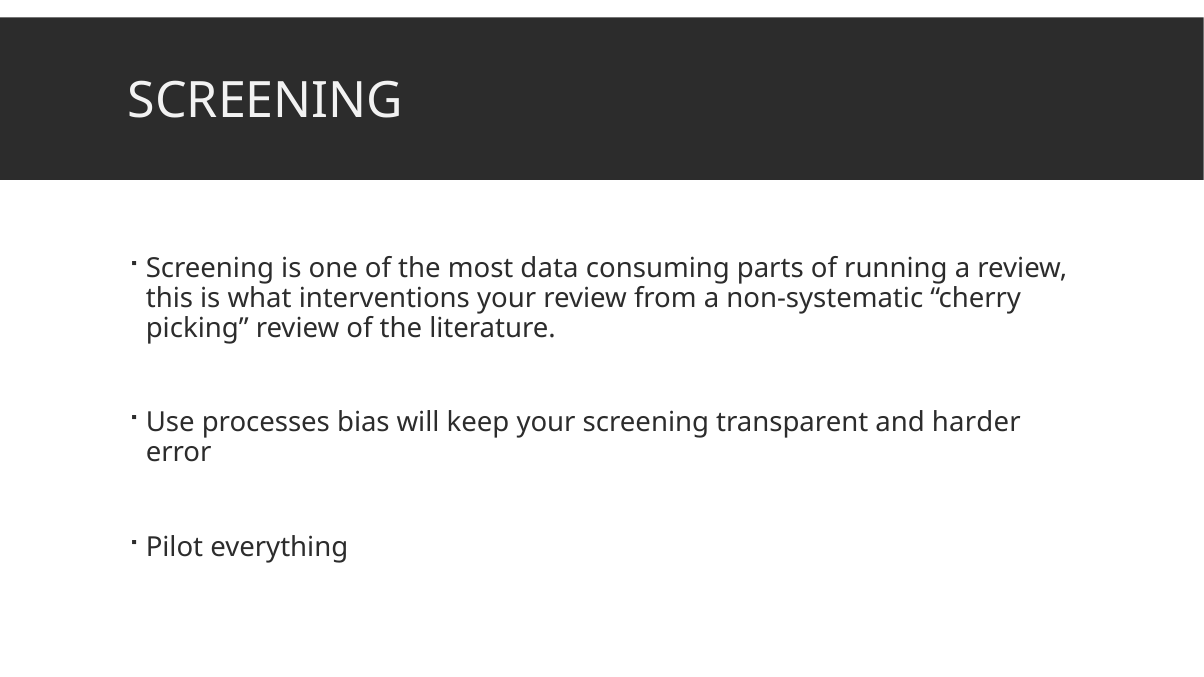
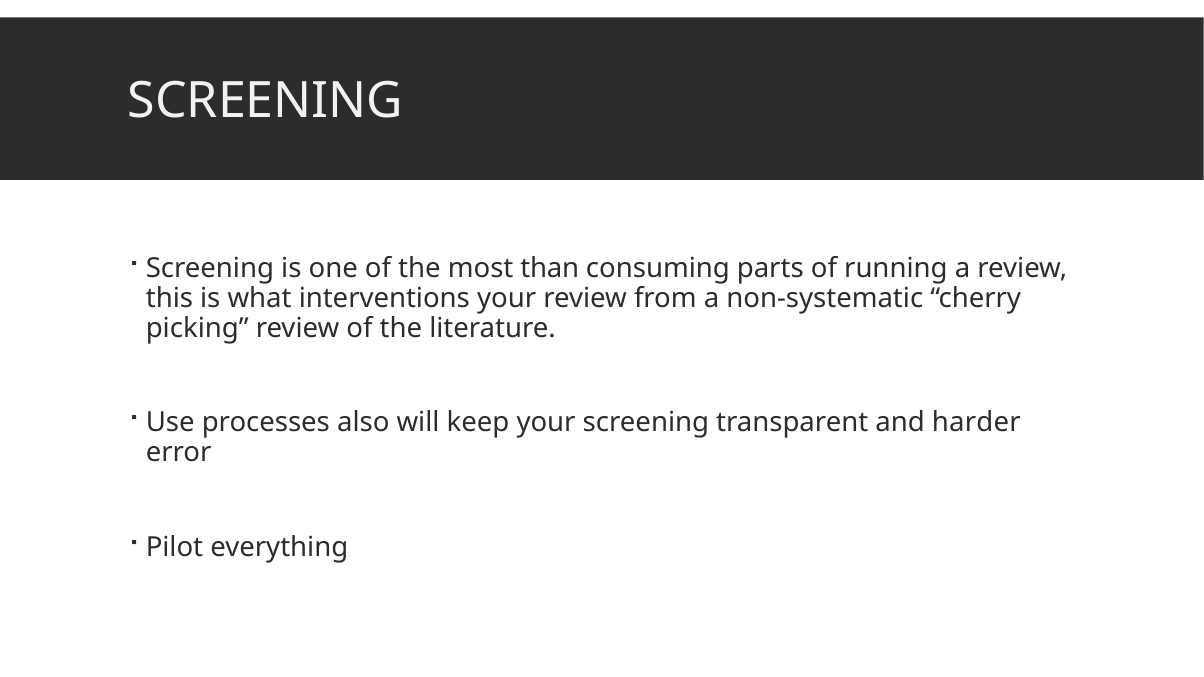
data: data -> than
bias: bias -> also
